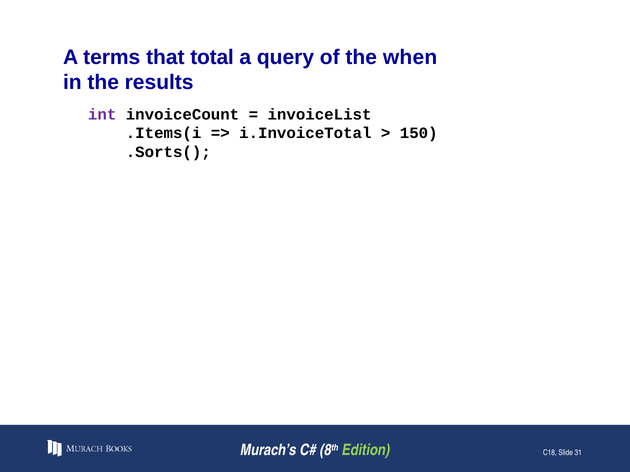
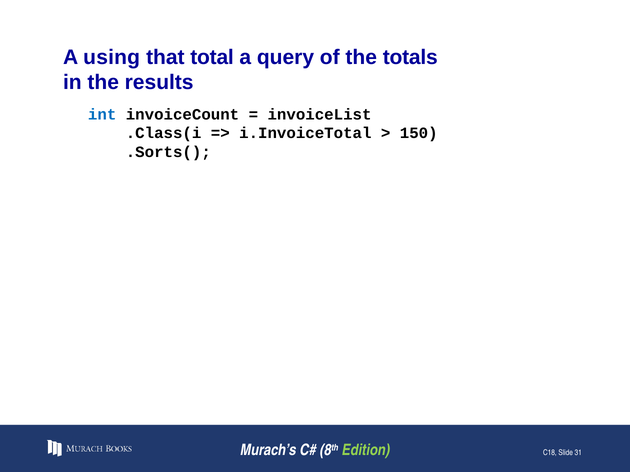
terms: terms -> using
when: when -> totals
int colour: purple -> blue
.Items(i: .Items(i -> .Class(i
